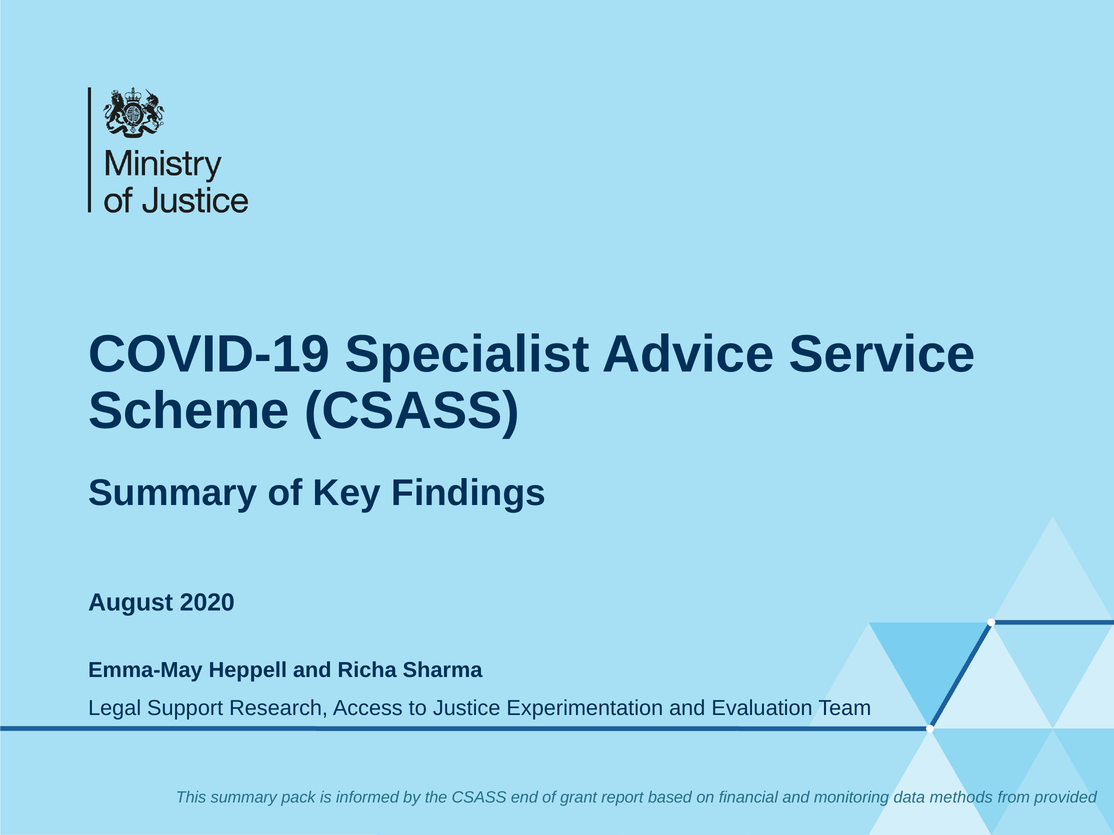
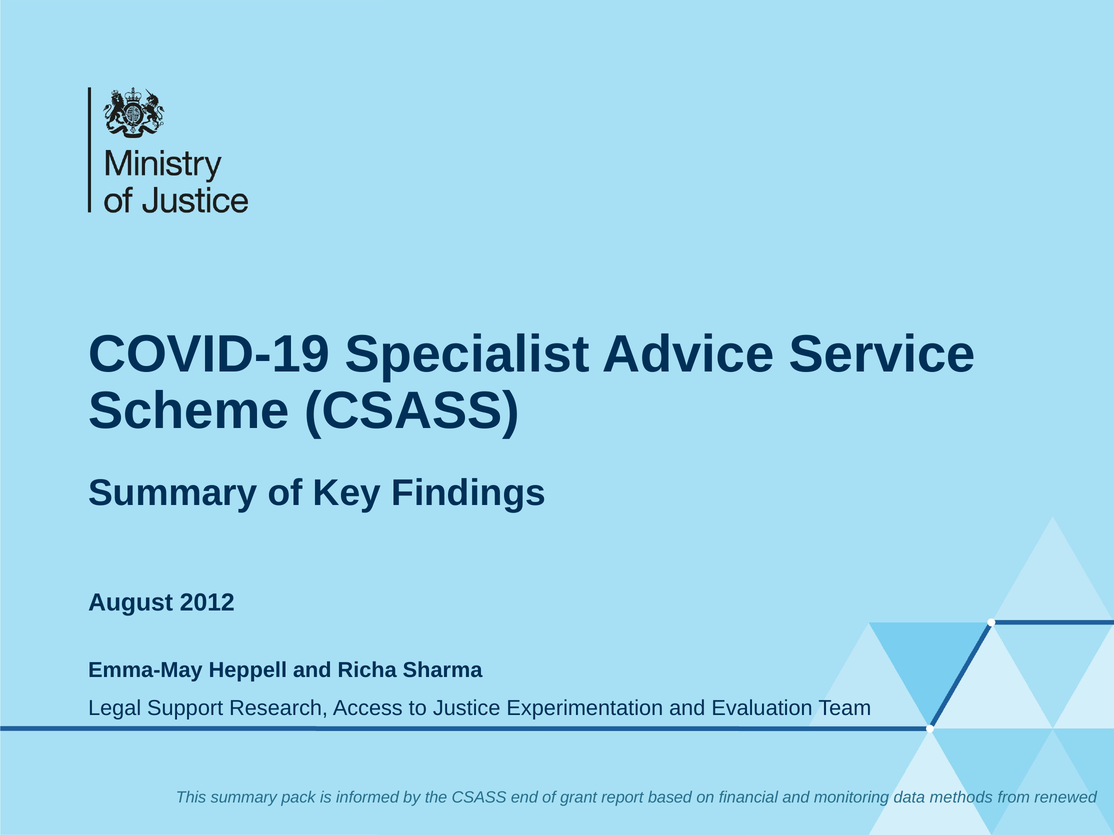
2020: 2020 -> 2012
provided: provided -> renewed
